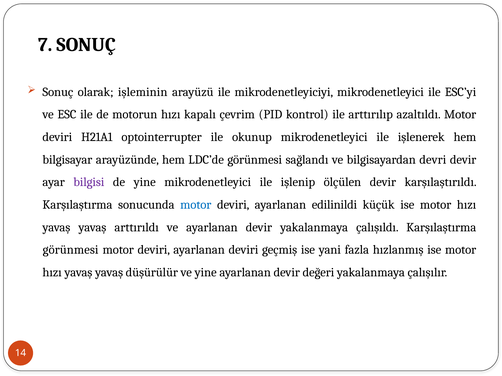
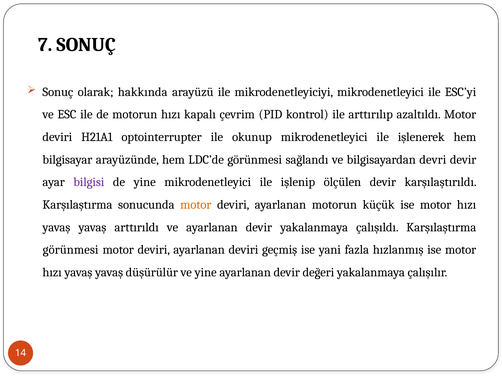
işleminin: işleminin -> hakkında
motor at (196, 205) colour: blue -> orange
ayarlanan edilinildi: edilinildi -> motorun
